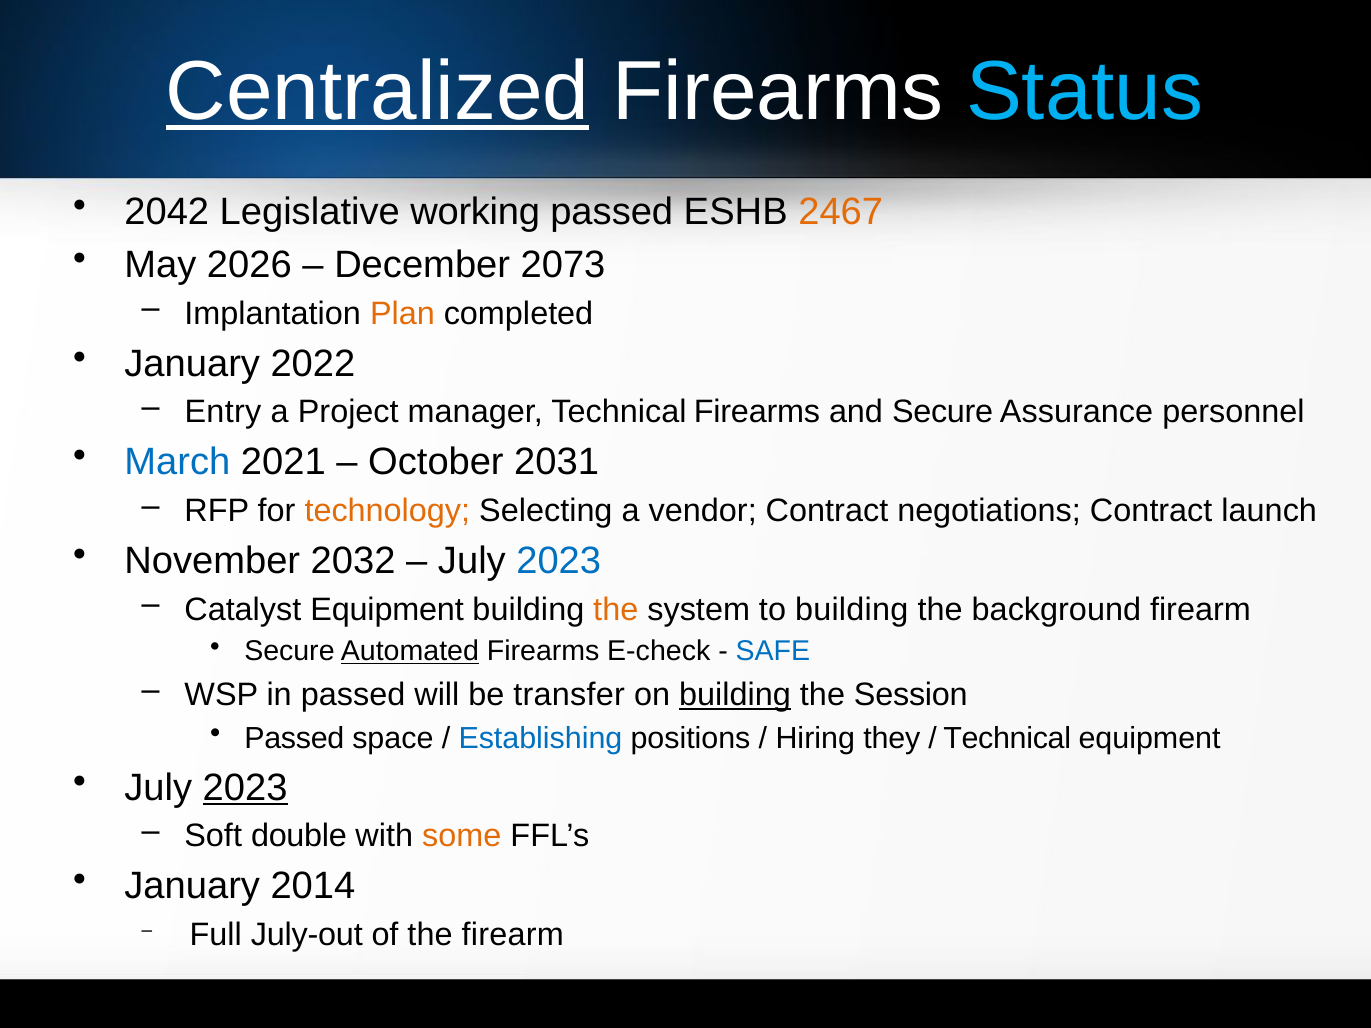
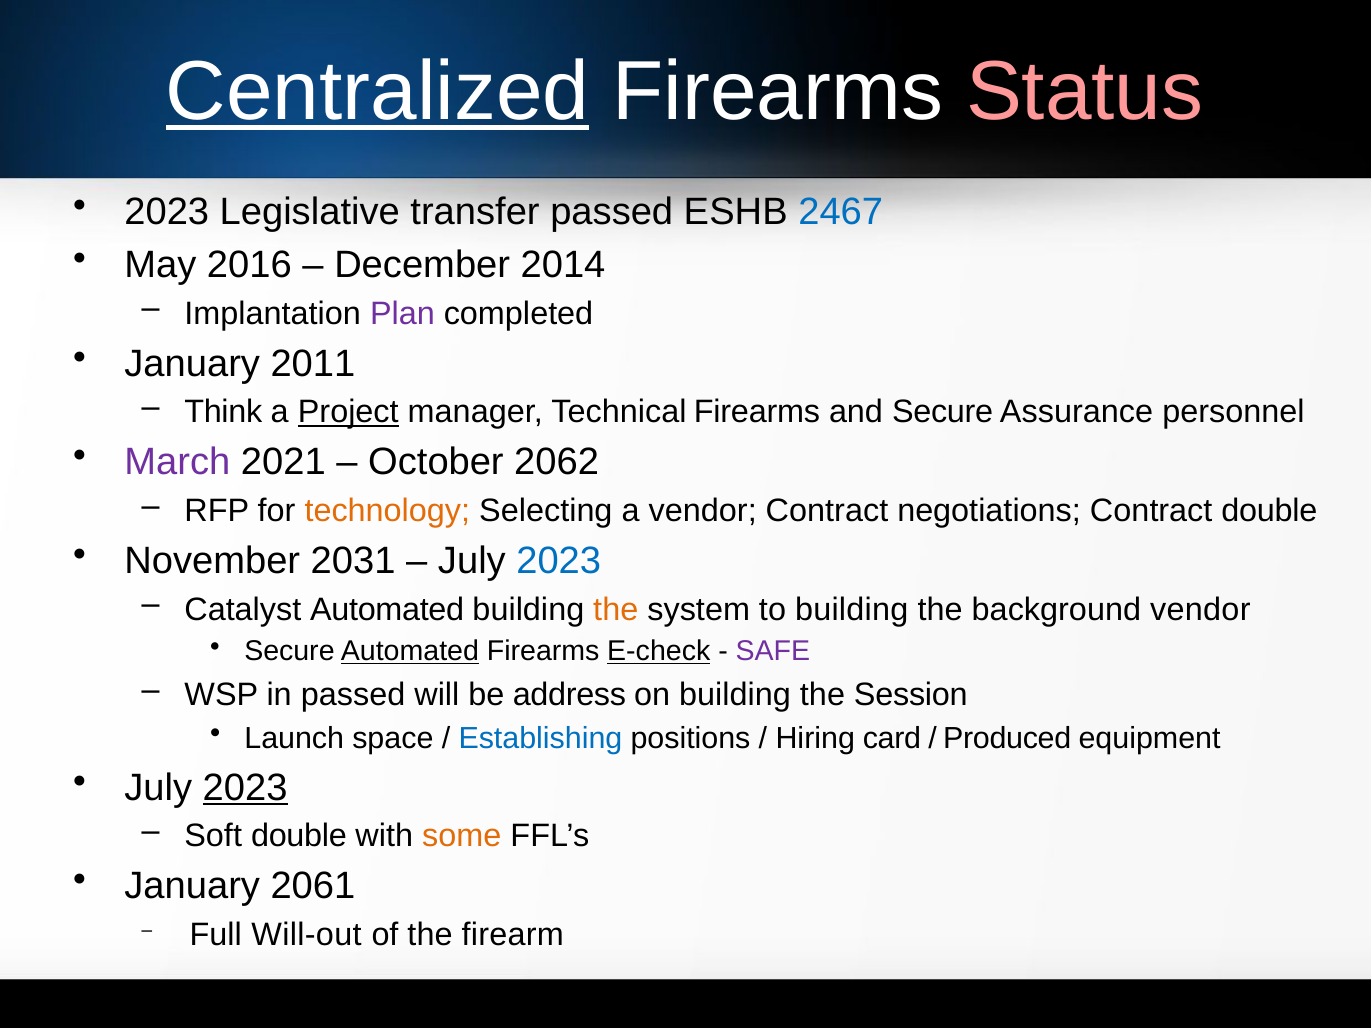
Status colour: light blue -> pink
2042 at (167, 212): 2042 -> 2023
working: working -> transfer
2467 colour: orange -> blue
2026: 2026 -> 2016
2073: 2073 -> 2014
Plan colour: orange -> purple
2022: 2022 -> 2011
Entry: Entry -> Think
Project underline: none -> present
March colour: blue -> purple
2031: 2031 -> 2062
Contract launch: launch -> double
2032: 2032 -> 2031
Catalyst Equipment: Equipment -> Automated
background firearm: firearm -> vendor
E-check underline: none -> present
SAFE colour: blue -> purple
transfer: transfer -> address
building at (735, 695) underline: present -> none
Passed at (294, 738): Passed -> Launch
they: they -> card
Technical at (1007, 738): Technical -> Produced
2014: 2014 -> 2061
July-out: July-out -> Will-out
